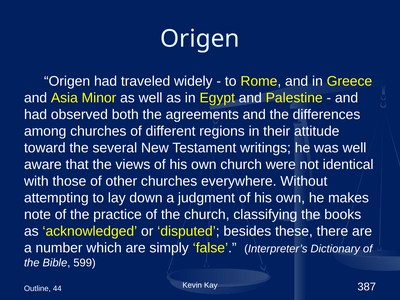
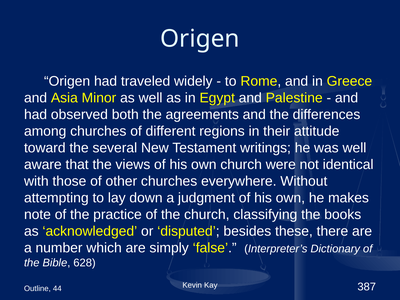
599: 599 -> 628
